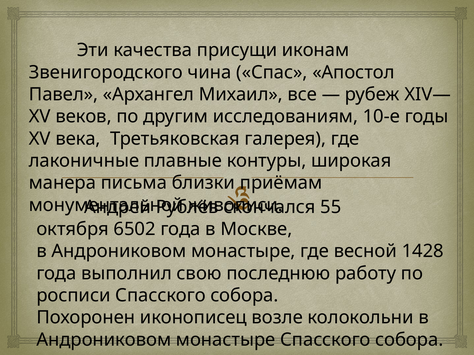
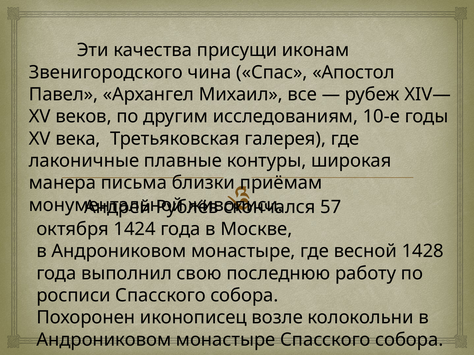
55: 55 -> 57
6502: 6502 -> 1424
